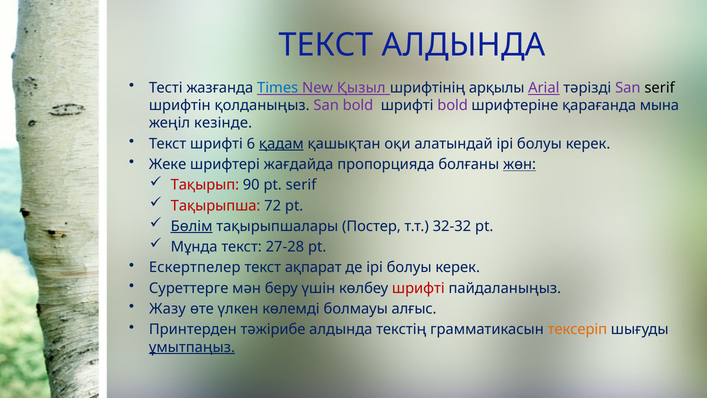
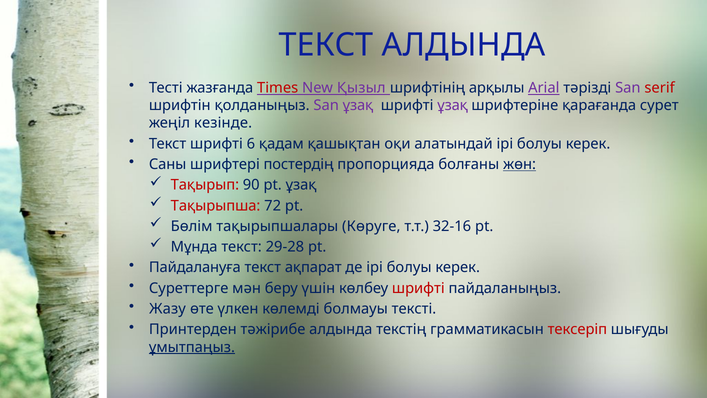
Times colour: blue -> red
serif at (660, 88) colour: black -> red
San bold: bold -> ұзақ
шрифті bold: bold -> ұзақ
мына: мына -> сурет
қадам underline: present -> none
Жеке: Жеке -> Саны
жағдайда: жағдайда -> постердің
pt serif: serif -> ұзақ
Бөлім underline: present -> none
Постер: Постер -> Көруге
32-32: 32-32 -> 32-16
27-28: 27-28 -> 29-28
Ескертпелер: Ескертпелер -> Пайдалануға
алғыс: алғыс -> тексті
тексеріп colour: orange -> red
